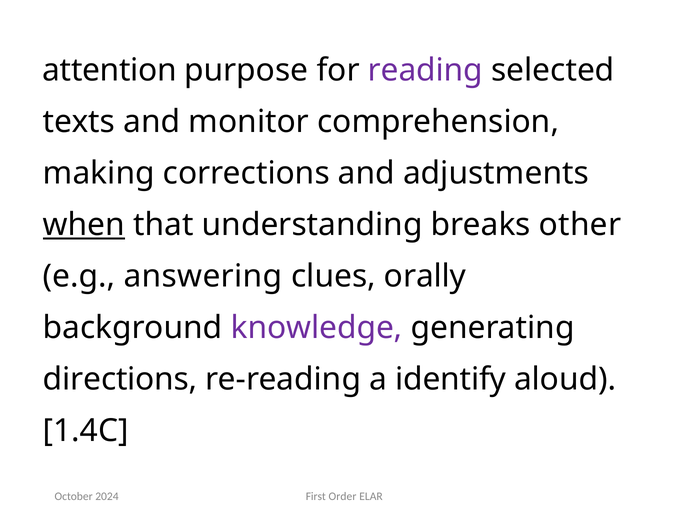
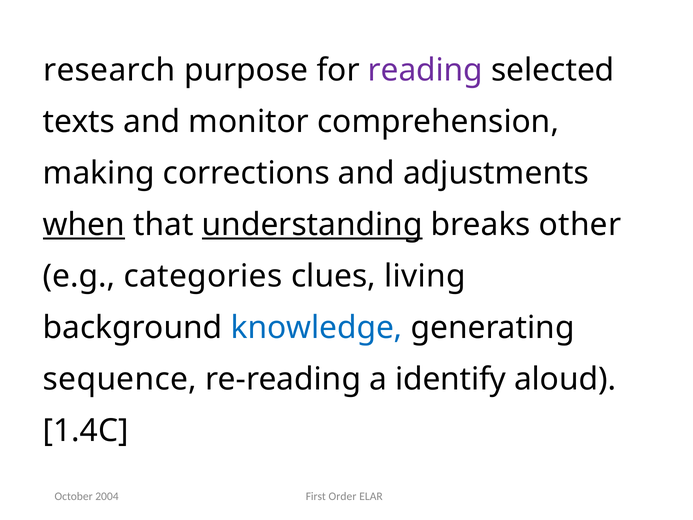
attention: attention -> research
understanding underline: none -> present
answering: answering -> categories
orally: orally -> living
knowledge colour: purple -> blue
directions: directions -> sequence
2024: 2024 -> 2004
